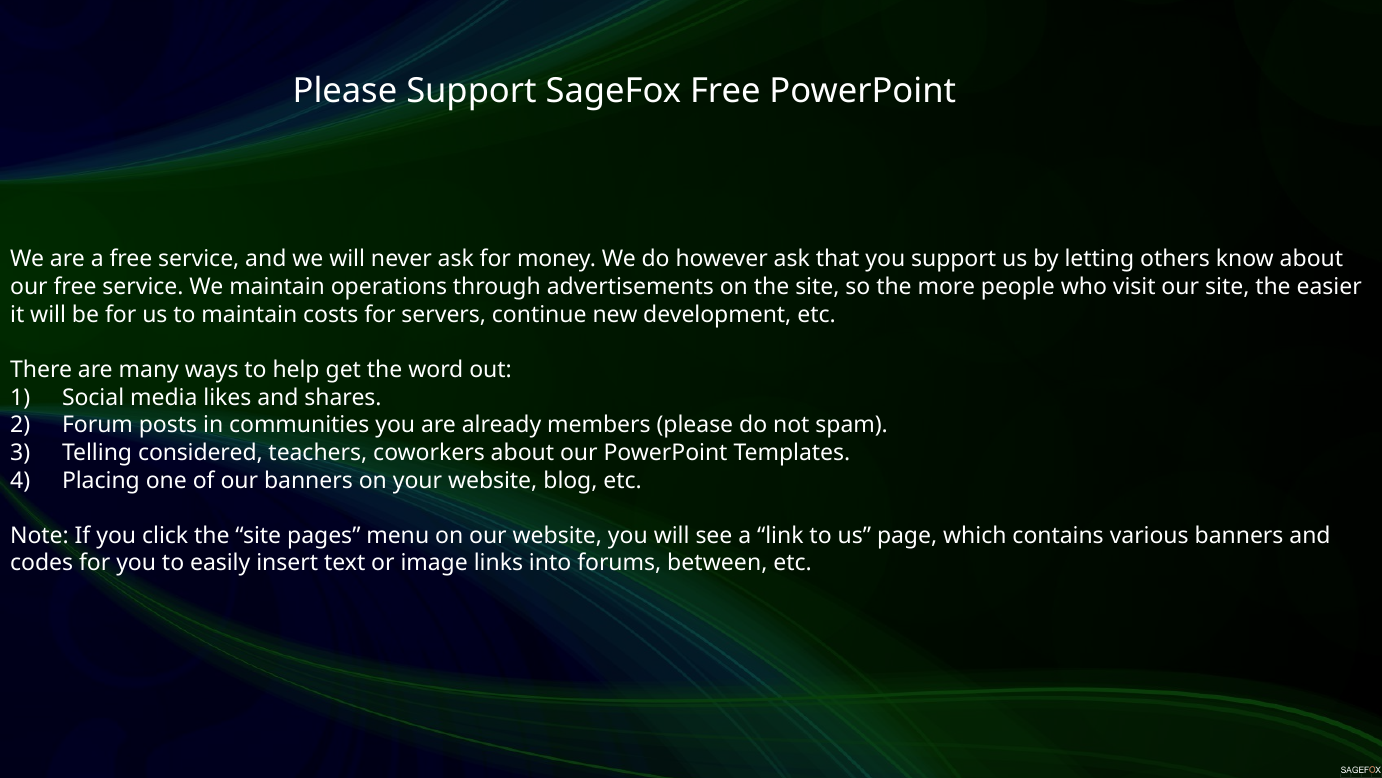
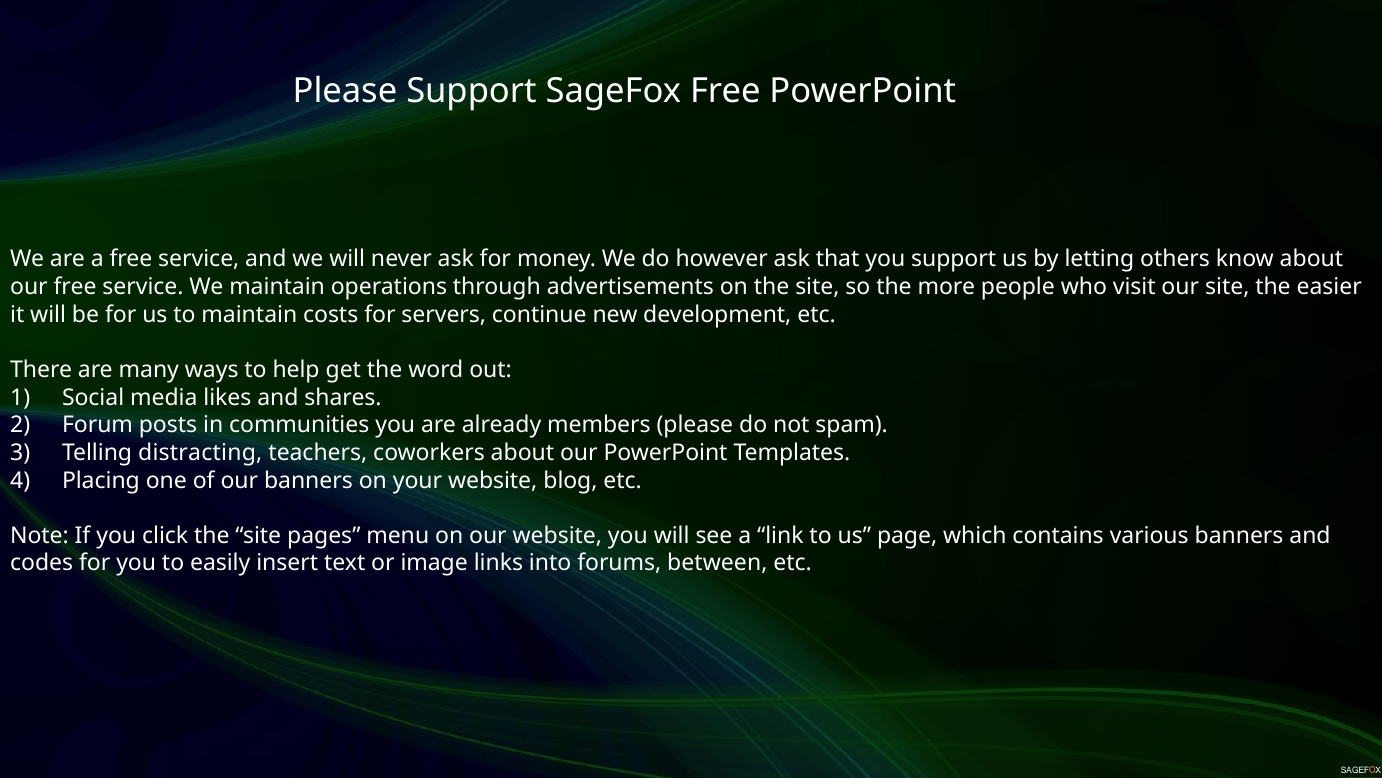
considered: considered -> distracting
